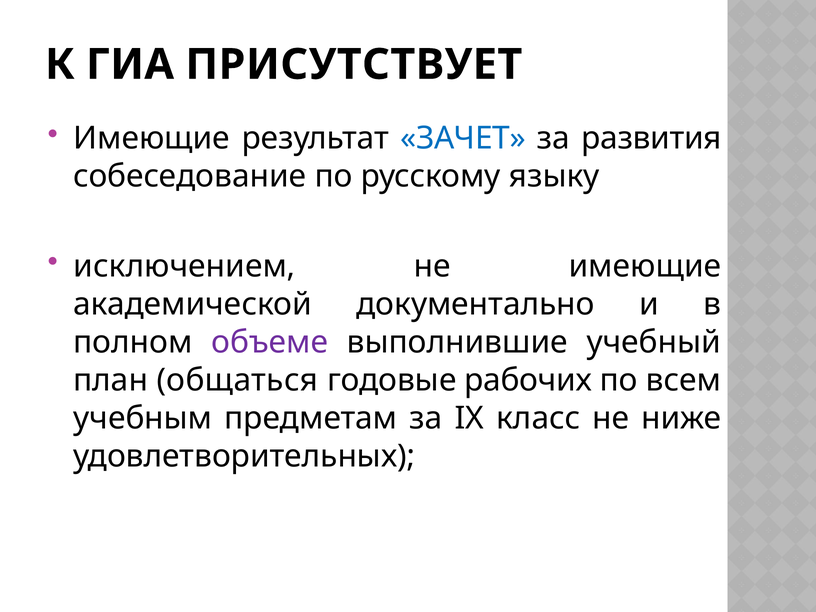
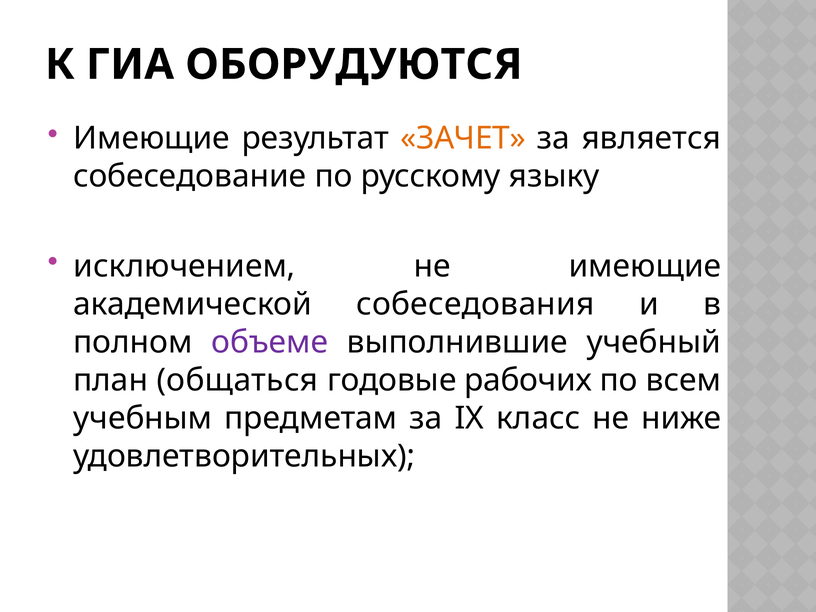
ПРИСУТСТВУЕТ: ПРИСУТСТВУЕТ -> ОБОРУДУЮТСЯ
ЗАЧЕТ colour: blue -> orange
развития: развития -> является
документально: документально -> собеседования
